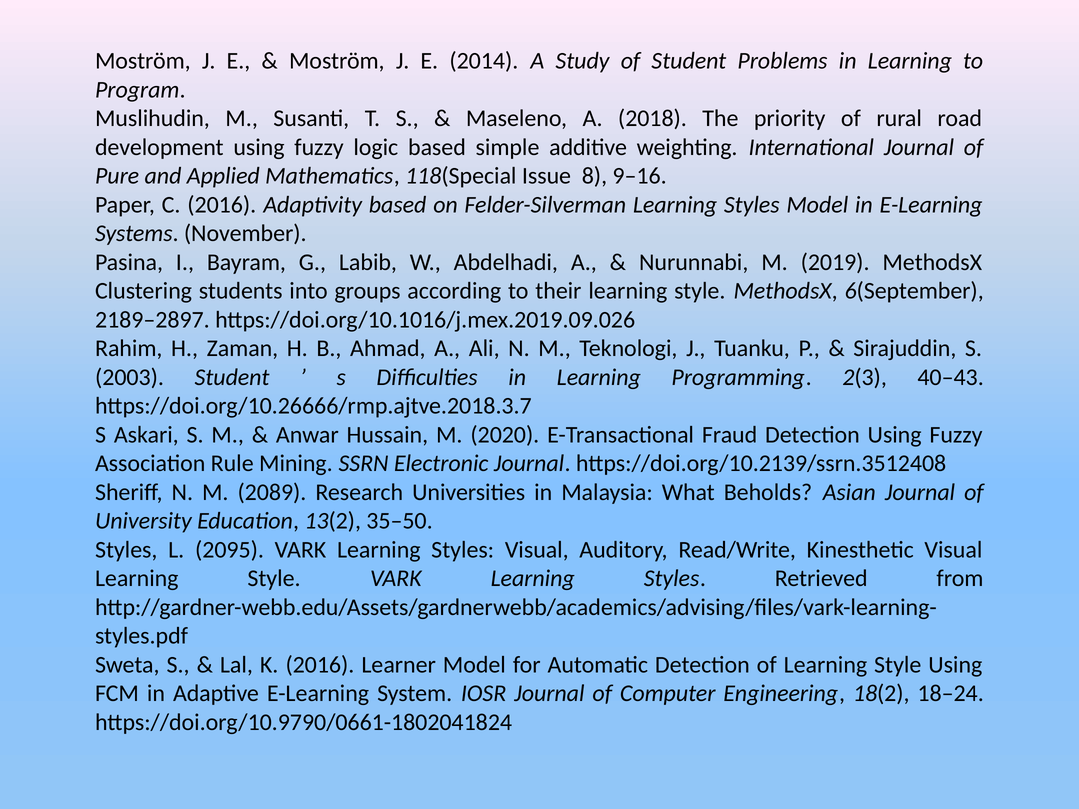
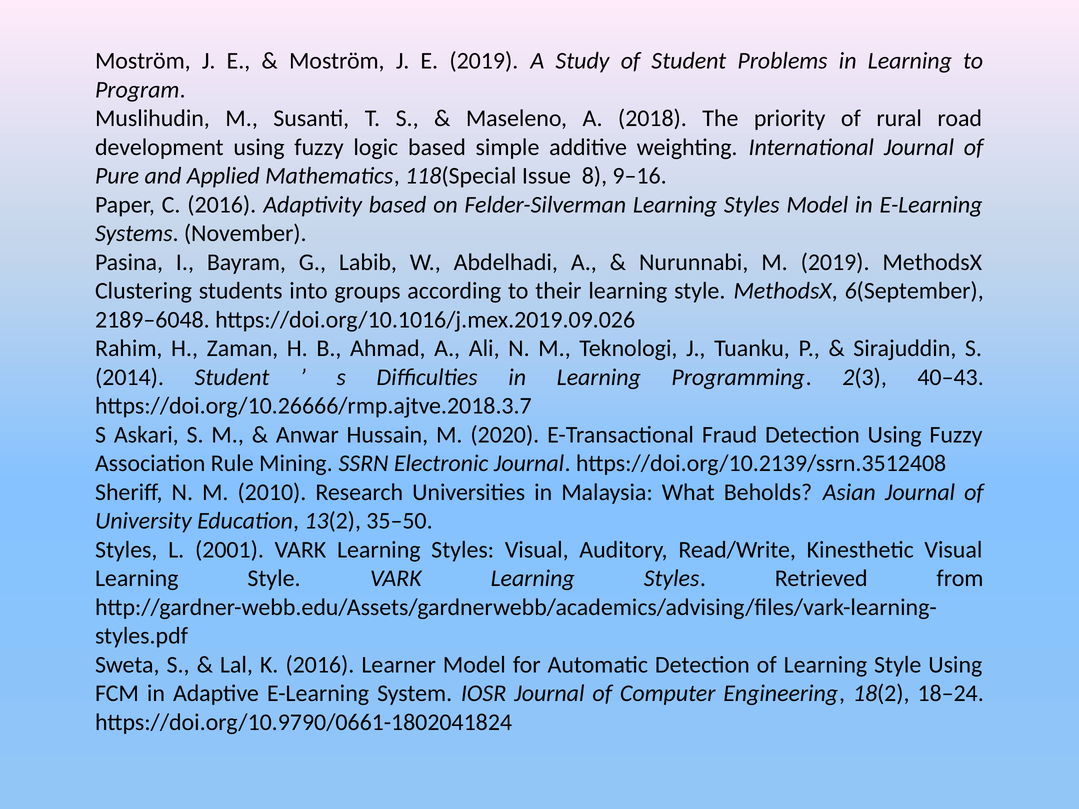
E 2014: 2014 -> 2019
2189–2897: 2189–2897 -> 2189–6048
2003: 2003 -> 2014
2089: 2089 -> 2010
2095: 2095 -> 2001
